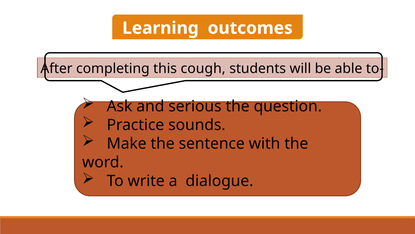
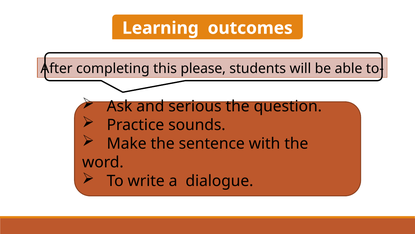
cough: cough -> please
